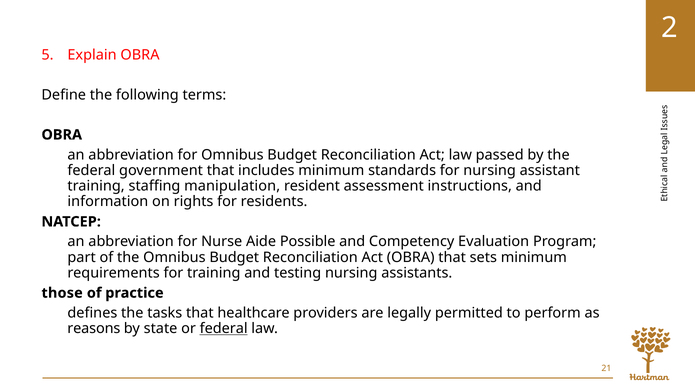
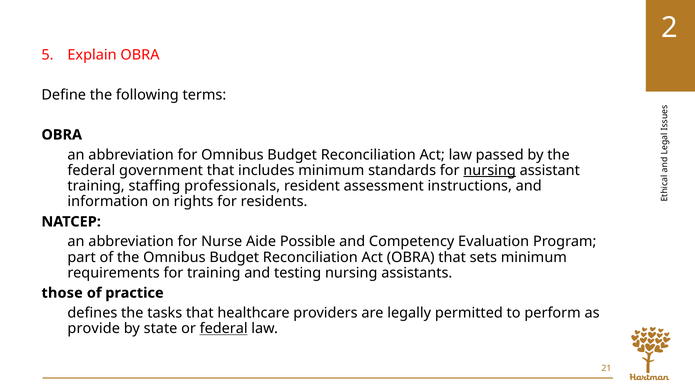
nursing at (490, 170) underline: none -> present
manipulation: manipulation -> professionals
reasons: reasons -> provide
